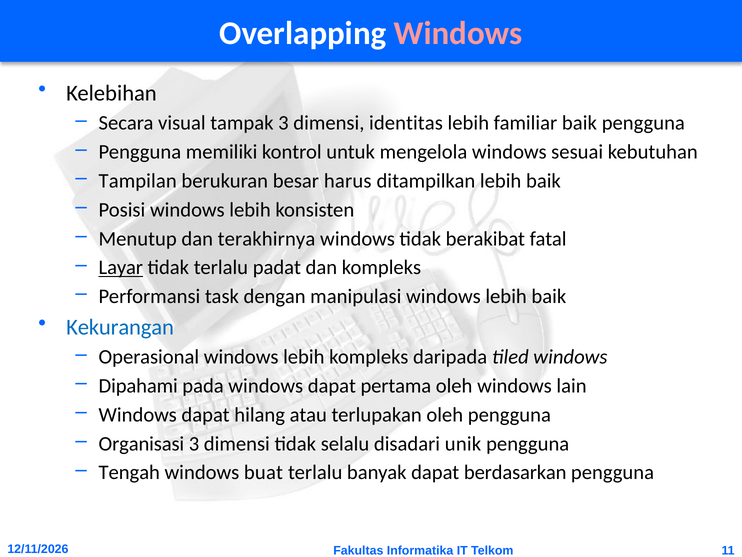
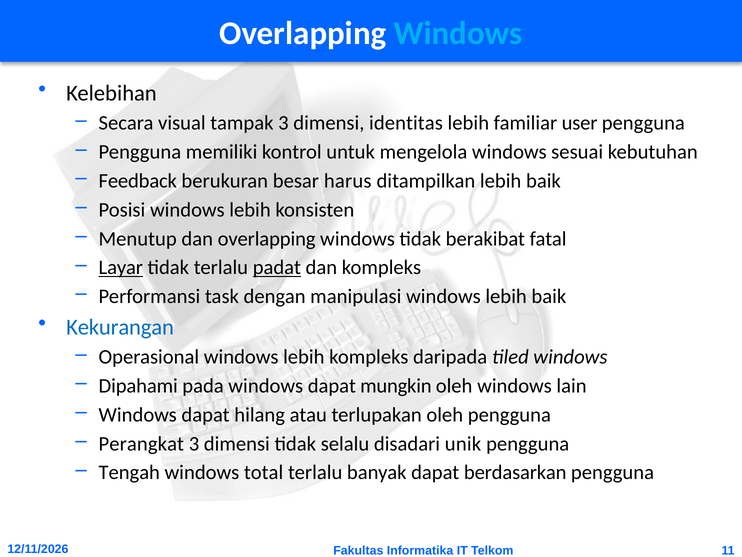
Windows at (458, 33) colour: pink -> light blue
familiar baik: baik -> user
Tampilan: Tampilan -> Feedback
dan terakhirnya: terakhirnya -> overlapping
padat underline: none -> present
pertama: pertama -> mungkin
Organisasi: Organisasi -> Perangkat
buat: buat -> total
